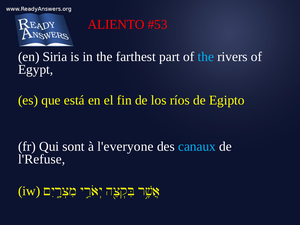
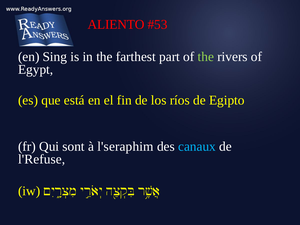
Siria: Siria -> Sing
the at (206, 57) colour: light blue -> light green
l'everyone: l'everyone -> l'seraphim
